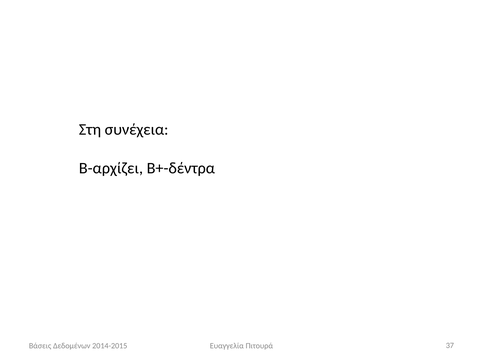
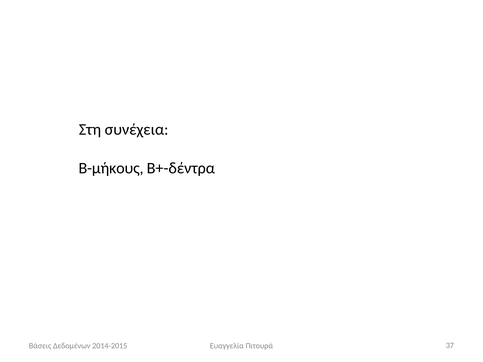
Β-αρχίζει: Β-αρχίζει -> Β-μήκους
